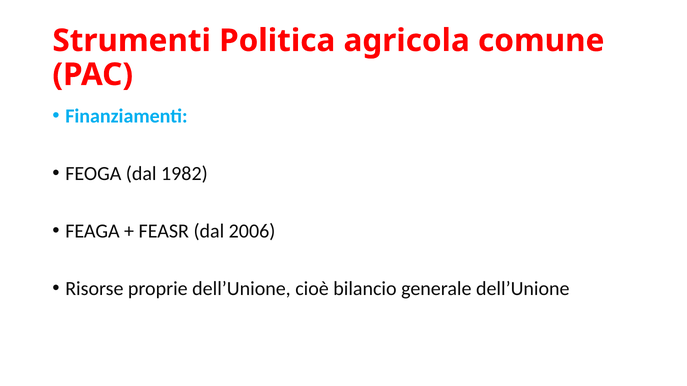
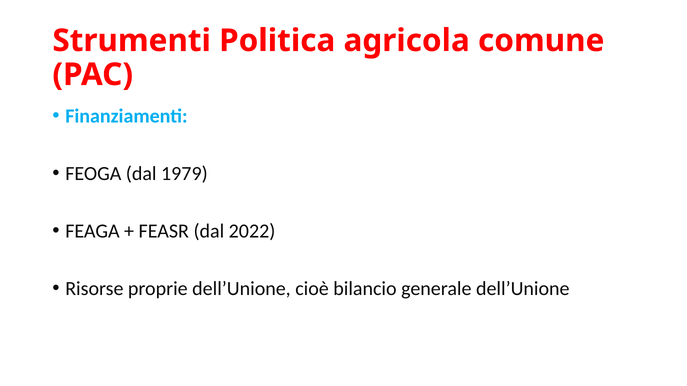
1982: 1982 -> 1979
2006: 2006 -> 2022
